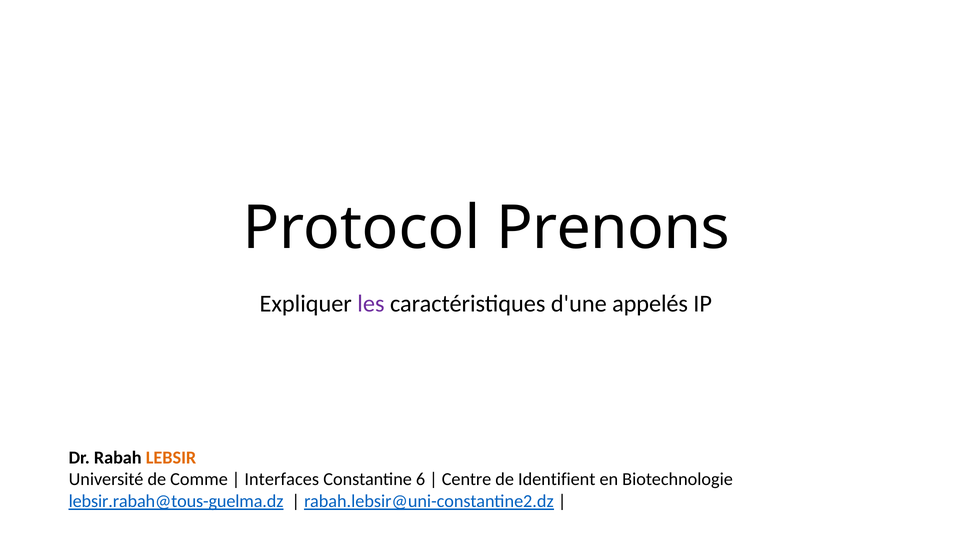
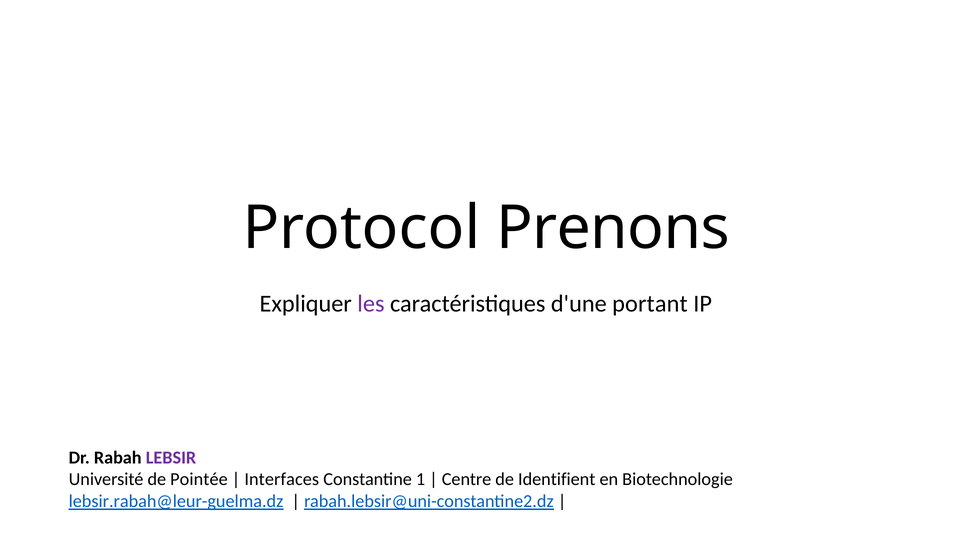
appelés: appelés -> portant
LEBSIR colour: orange -> purple
Comme: Comme -> Pointée
6: 6 -> 1
lebsir.rabah@tous-guelma.dz: lebsir.rabah@tous-guelma.dz -> lebsir.rabah@leur-guelma.dz
